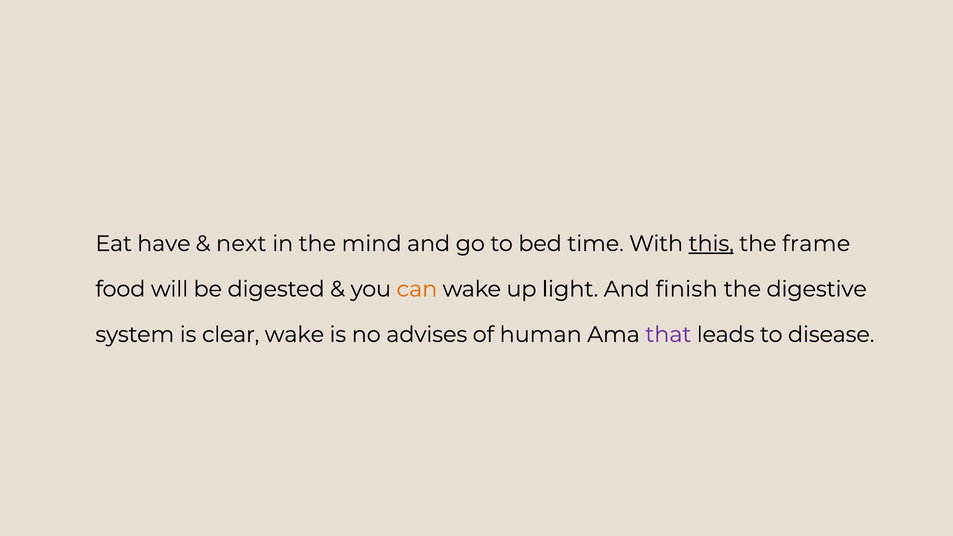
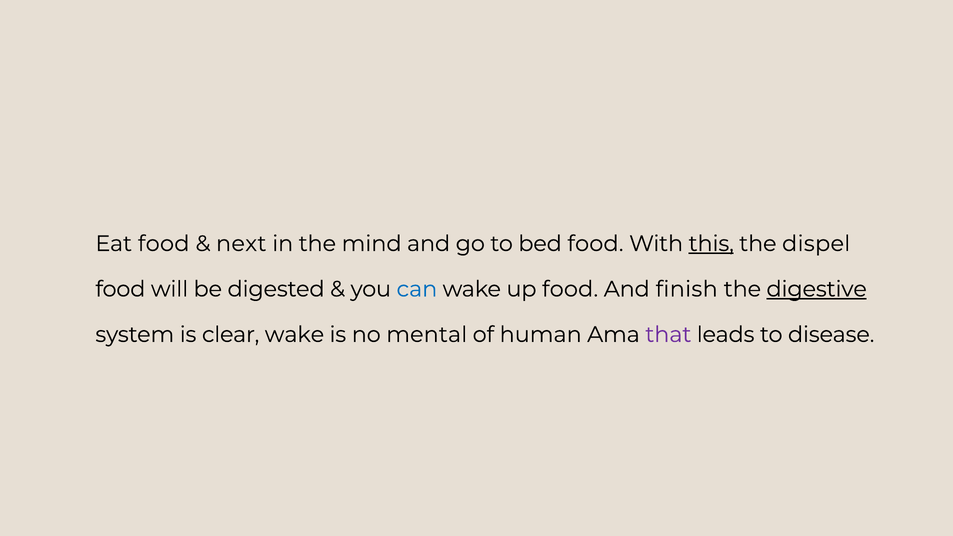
Eat have: have -> food
bed time: time -> food
frame: frame -> dispel
can colour: orange -> blue
up light: light -> food
digestive underline: none -> present
advises: advises -> mental
